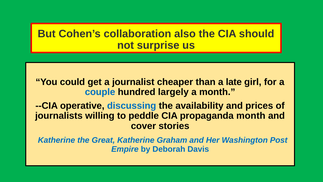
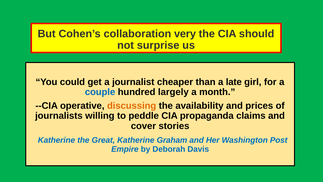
also: also -> very
discussing colour: blue -> orange
propaganda month: month -> claims
